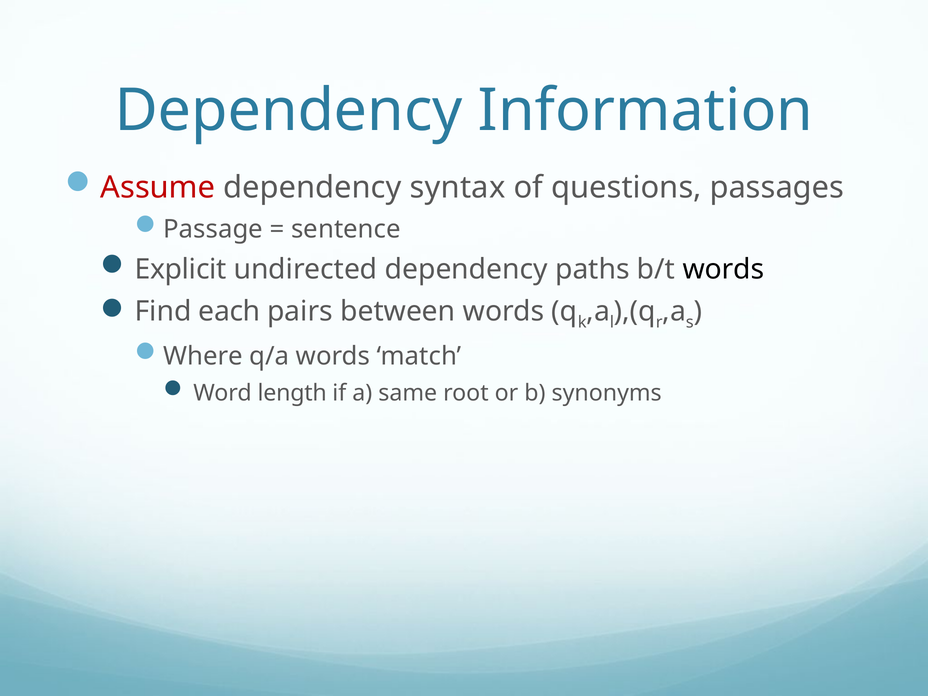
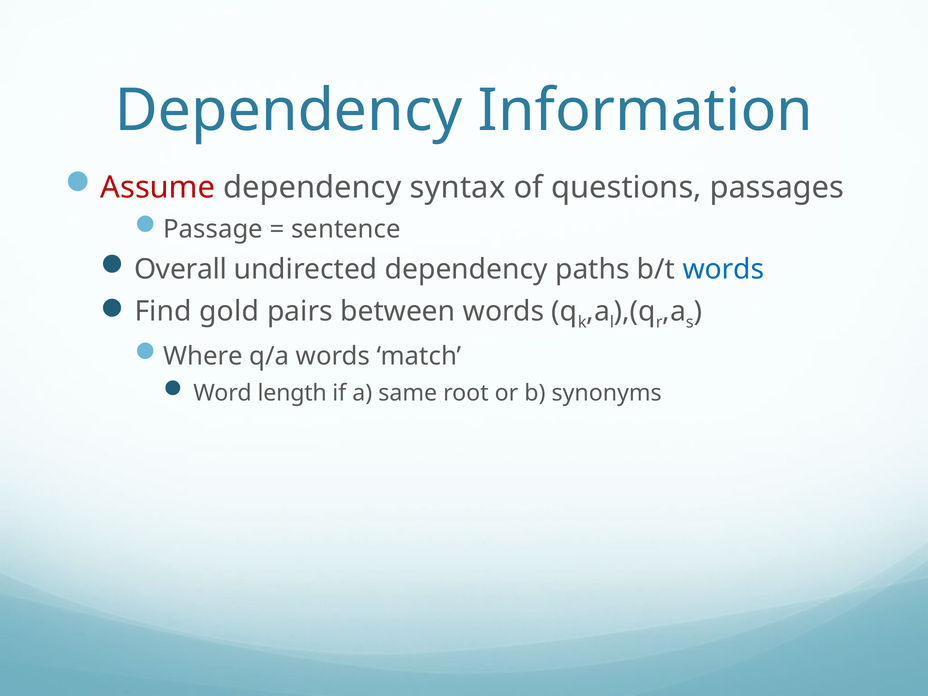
Explicit: Explicit -> Overall
words at (723, 270) colour: black -> blue
each: each -> gold
